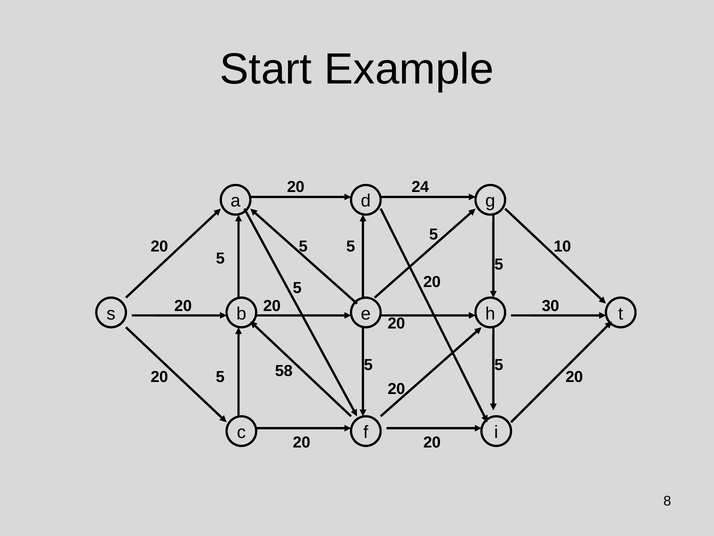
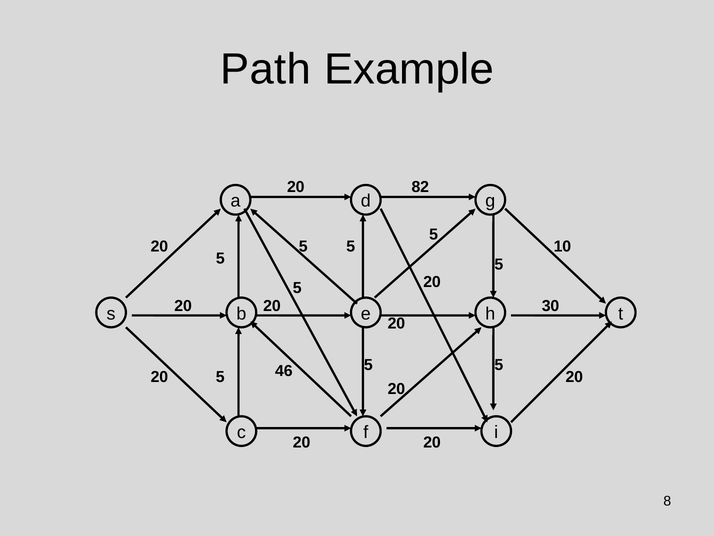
Start: Start -> Path
24: 24 -> 82
58: 58 -> 46
